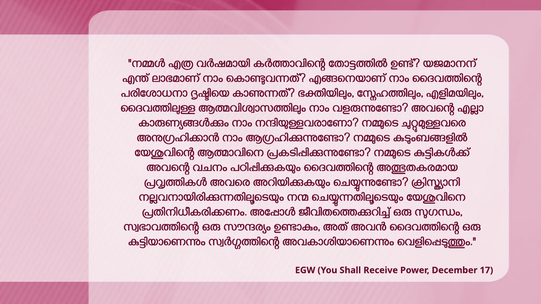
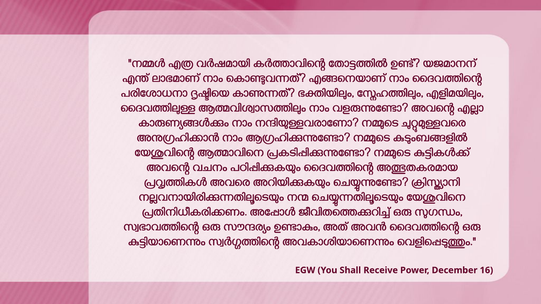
17: 17 -> 16
